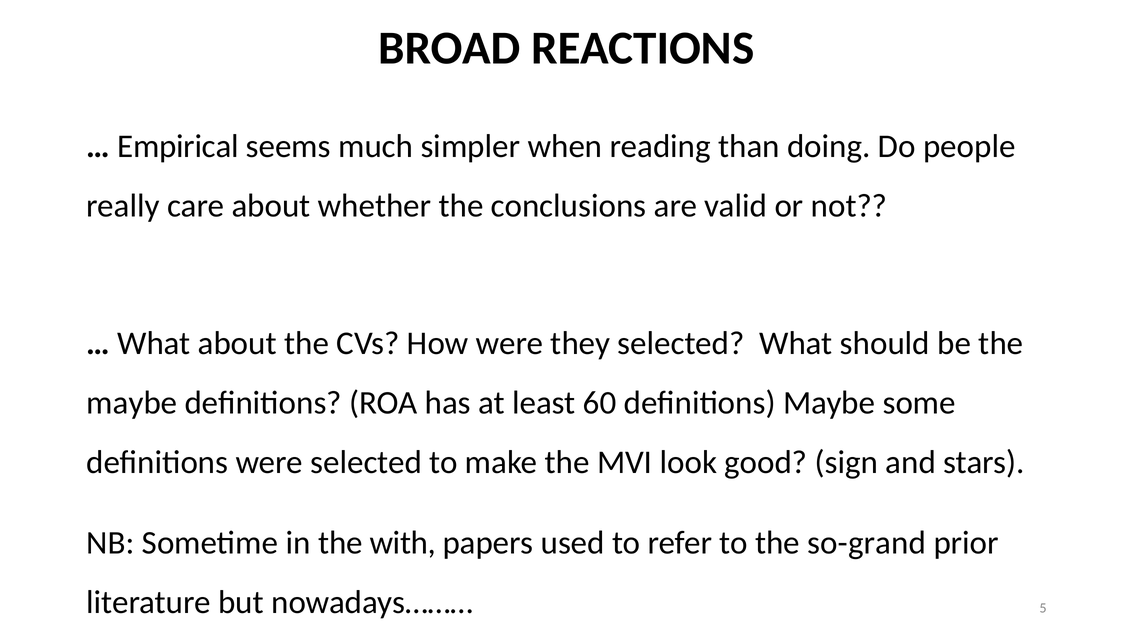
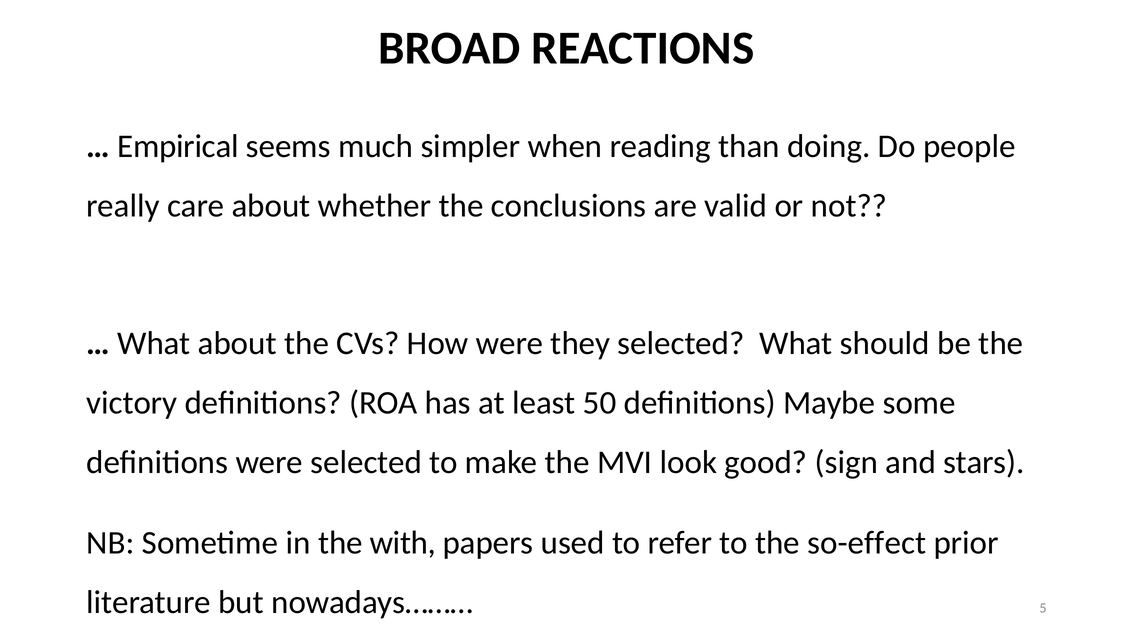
maybe at (132, 403): maybe -> victory
60: 60 -> 50
so-grand: so-grand -> so-effect
